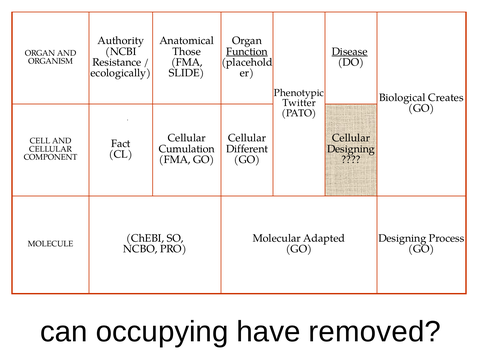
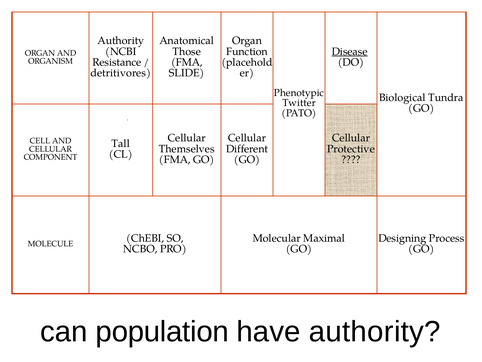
Function underline: present -> none
ecologically: ecologically -> detritivores
Creates: Creates -> Tundra
Fact: Fact -> Tall
Cumulation: Cumulation -> Themselves
Designing at (351, 149): Designing -> Protective
Adapted: Adapted -> Maximal
occupying: occupying -> population
have removed: removed -> authority
